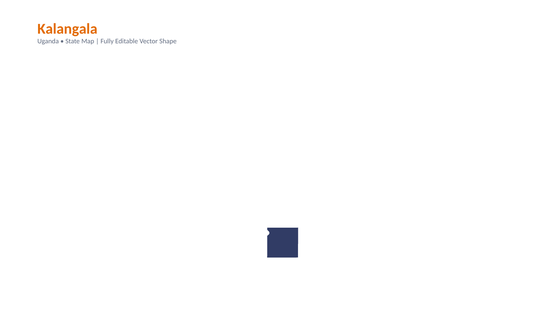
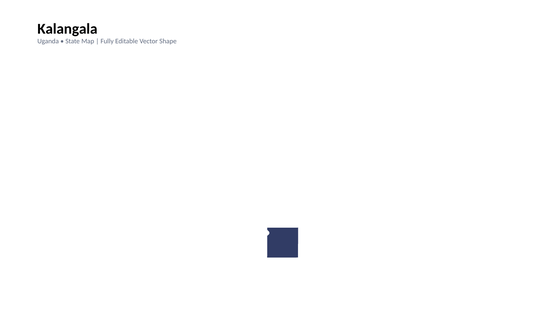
Kalangala colour: orange -> black
